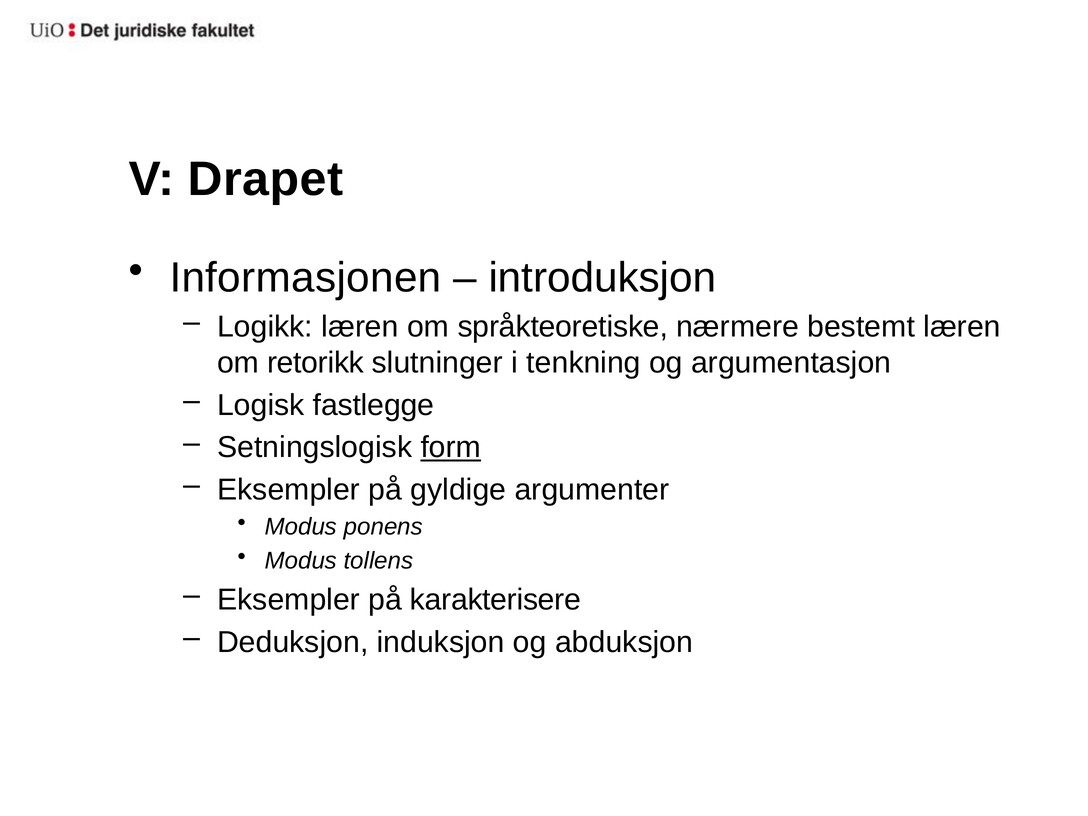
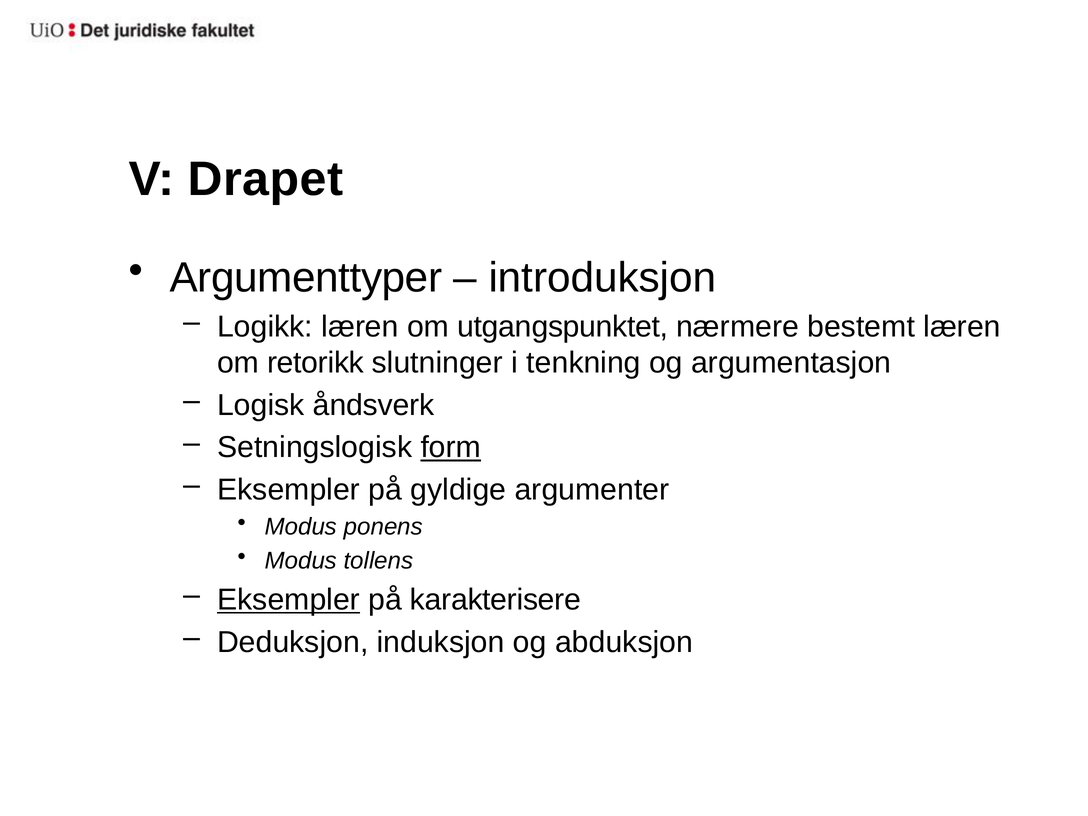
Informasjonen: Informasjonen -> Argumenttyper
språkteoretiske: språkteoretiske -> utgangspunktet
fastlegge: fastlegge -> åndsverk
Eksempler at (289, 600) underline: none -> present
